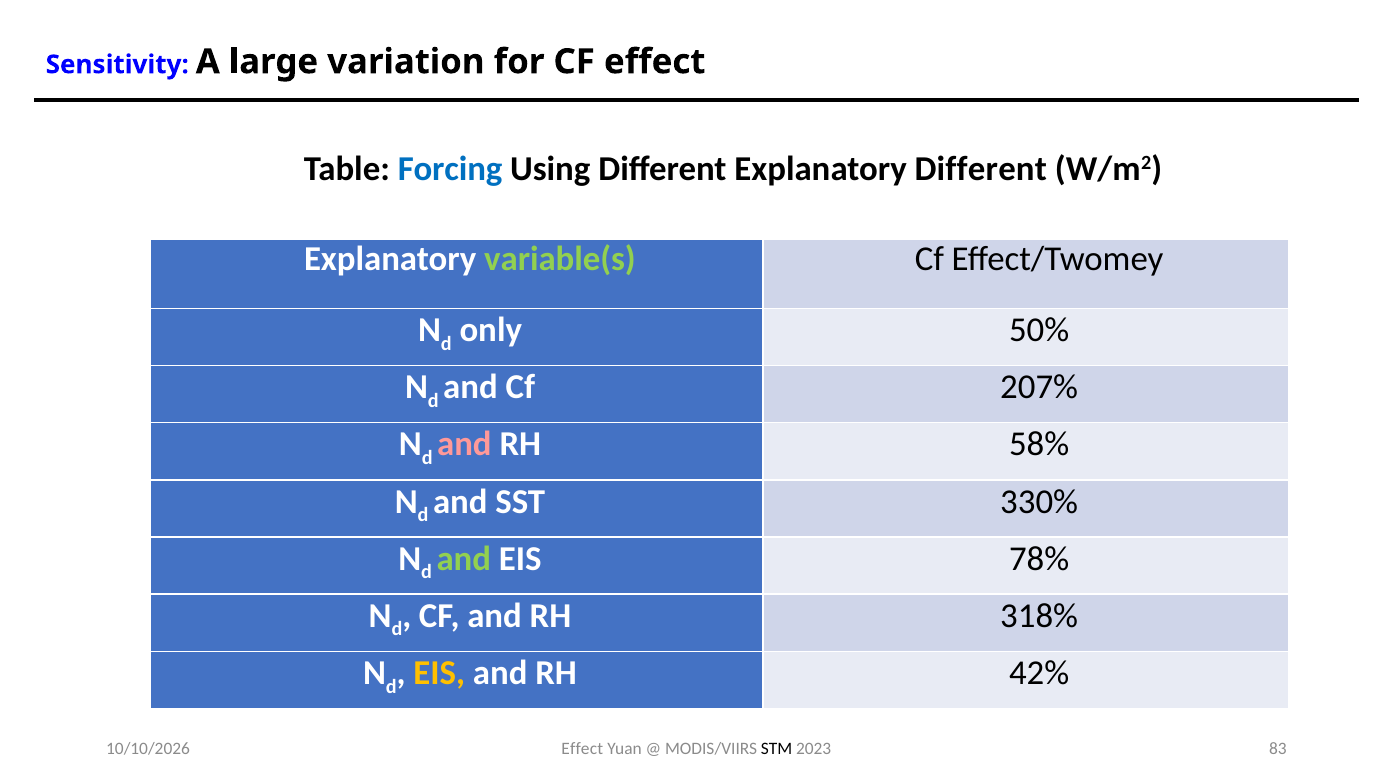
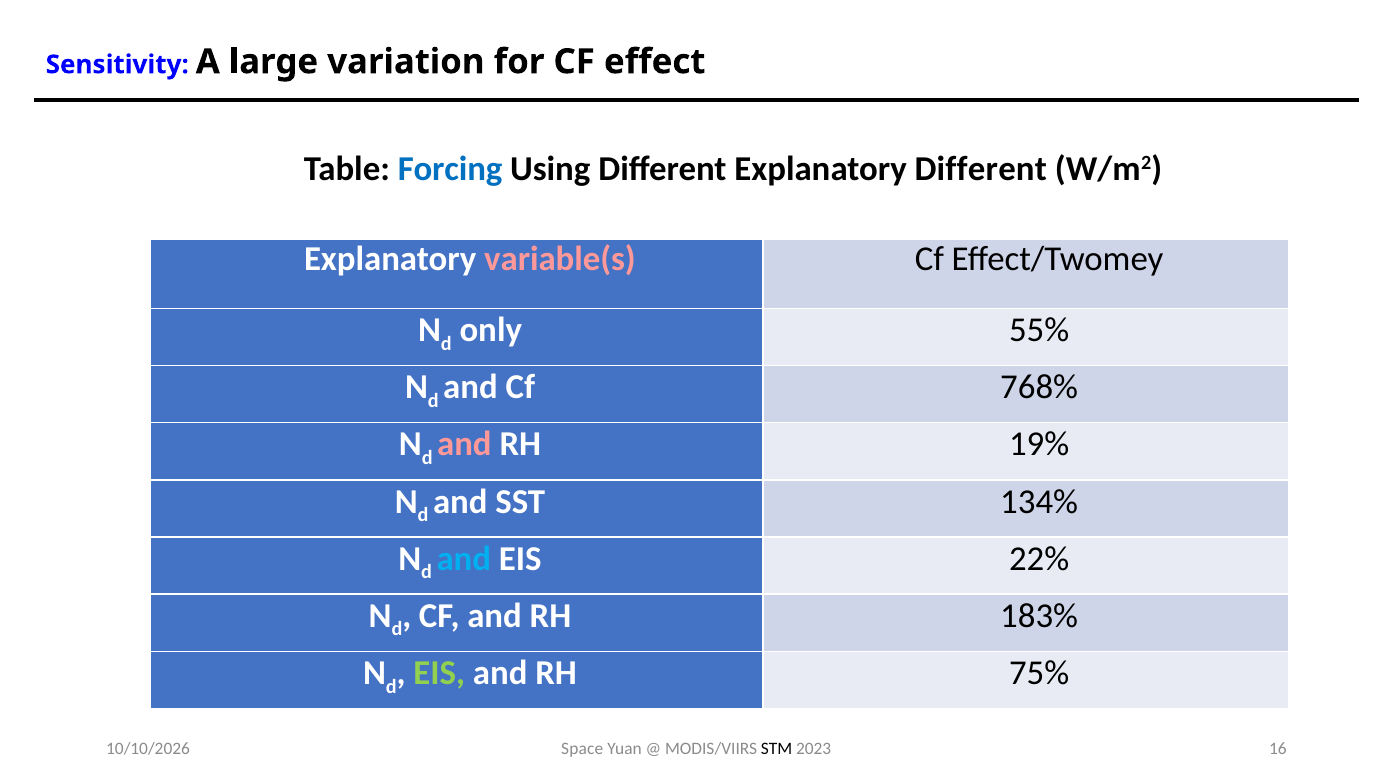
variable(s colour: light green -> pink
50%: 50% -> 55%
207%: 207% -> 768%
58%: 58% -> 19%
330%: 330% -> 134%
and at (464, 558) colour: light green -> light blue
78%: 78% -> 22%
318%: 318% -> 183%
EIS at (439, 672) colour: yellow -> light green
42%: 42% -> 75%
Effect at (582, 748): Effect -> Space
83: 83 -> 16
